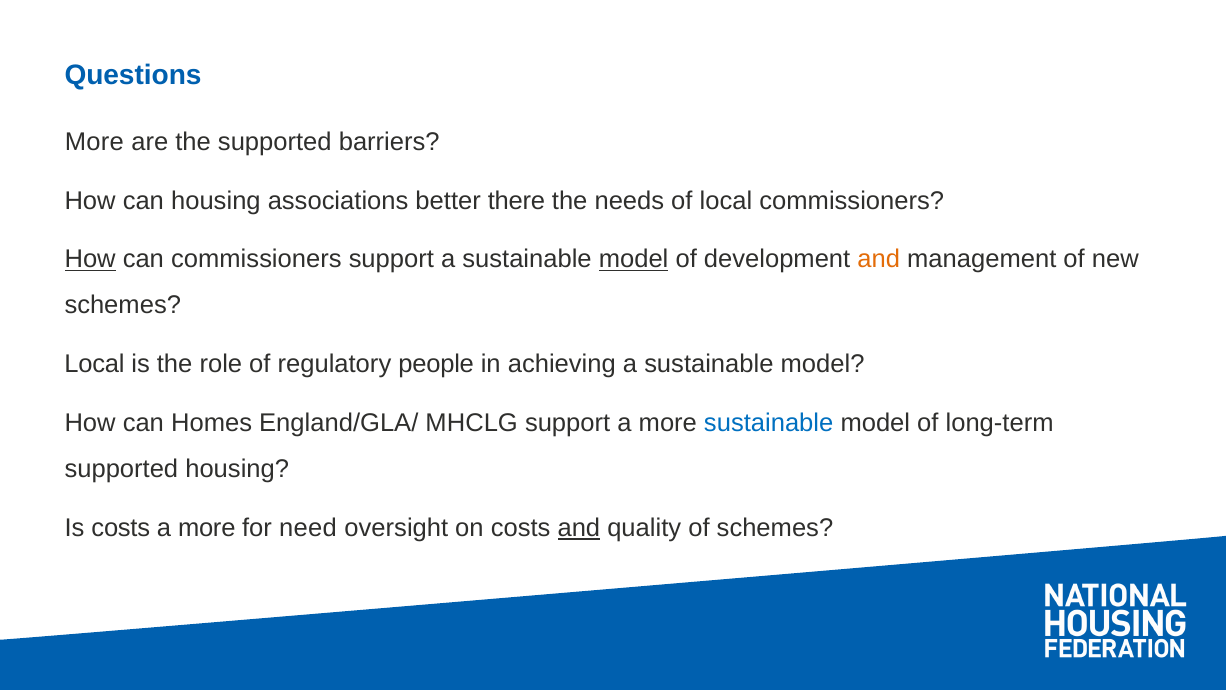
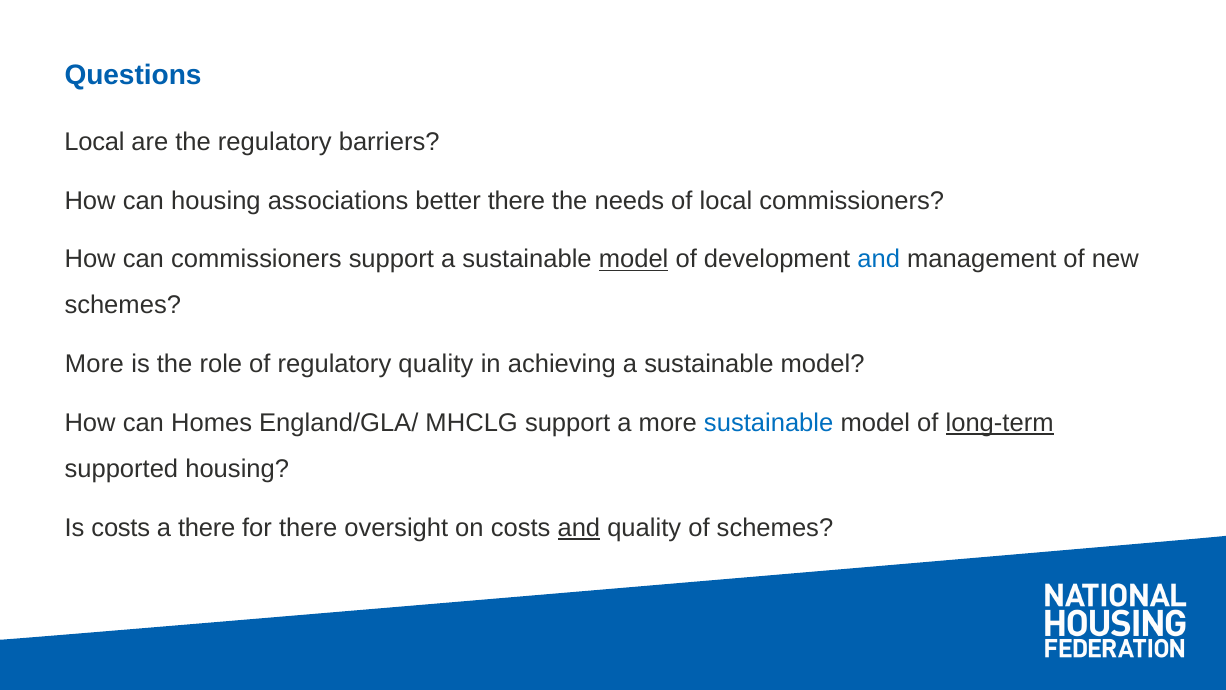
More at (94, 142): More -> Local
the supported: supported -> regulatory
How at (90, 259) underline: present -> none
and at (879, 259) colour: orange -> blue
Local at (95, 364): Local -> More
regulatory people: people -> quality
long-term underline: none -> present
more at (207, 528): more -> there
for need: need -> there
